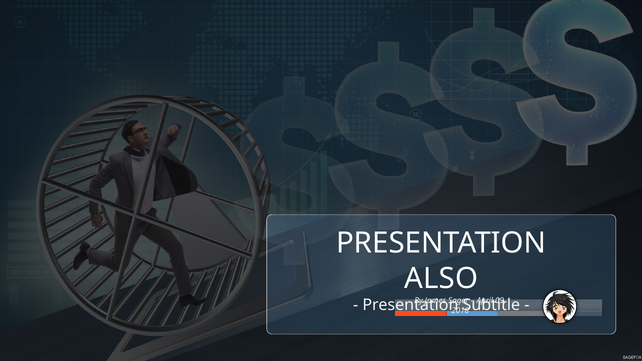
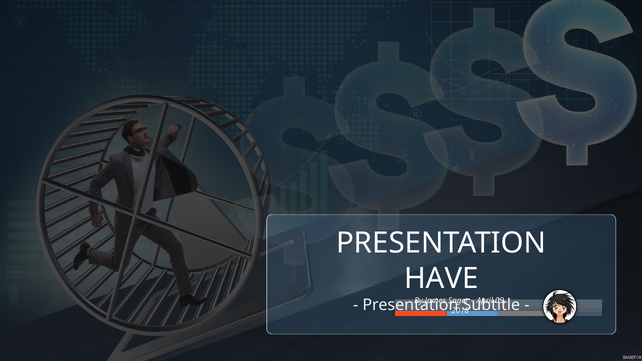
ALSO: ALSO -> HAVE
